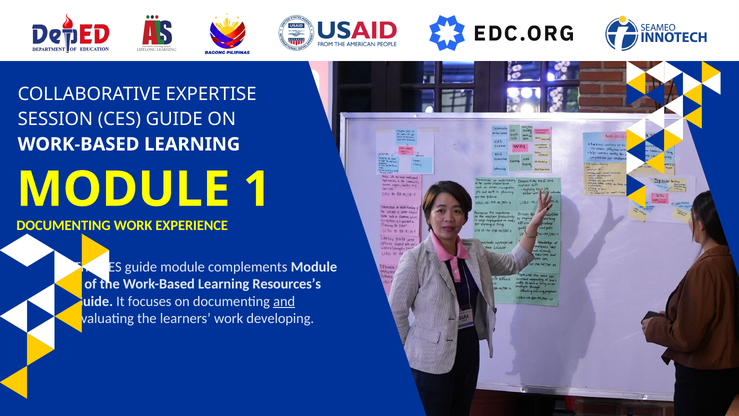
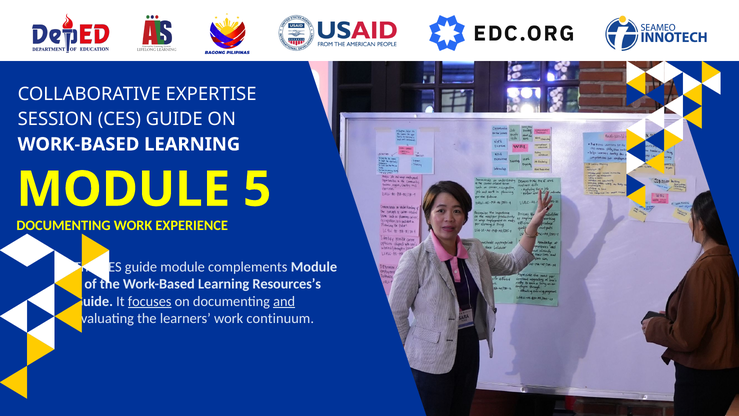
1: 1 -> 5
focuses underline: none -> present
developing: developing -> continuum
